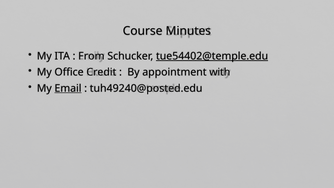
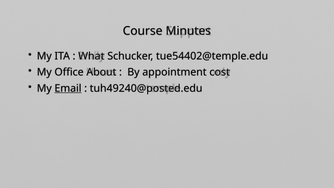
From: From -> What
tue54402@temple.edu underline: present -> none
Credit: Credit -> About
with: with -> cost
